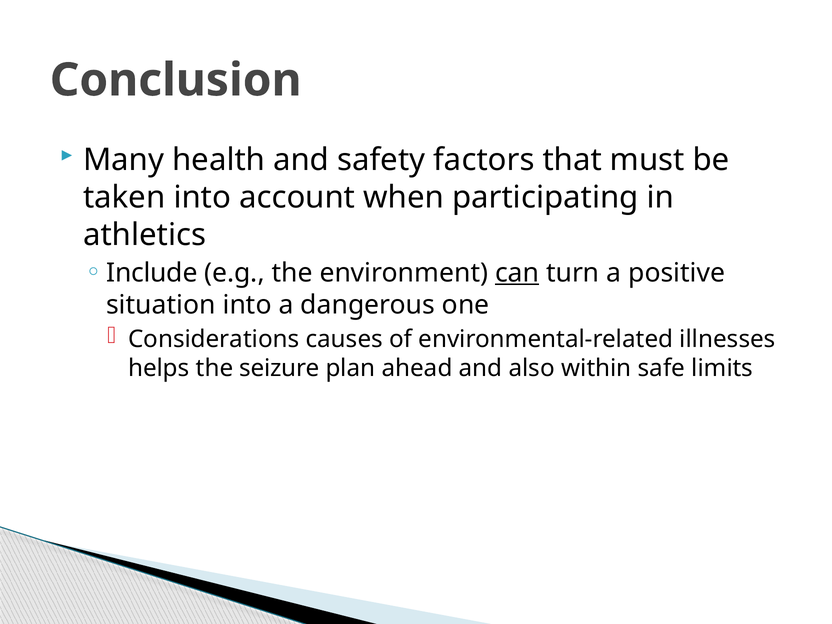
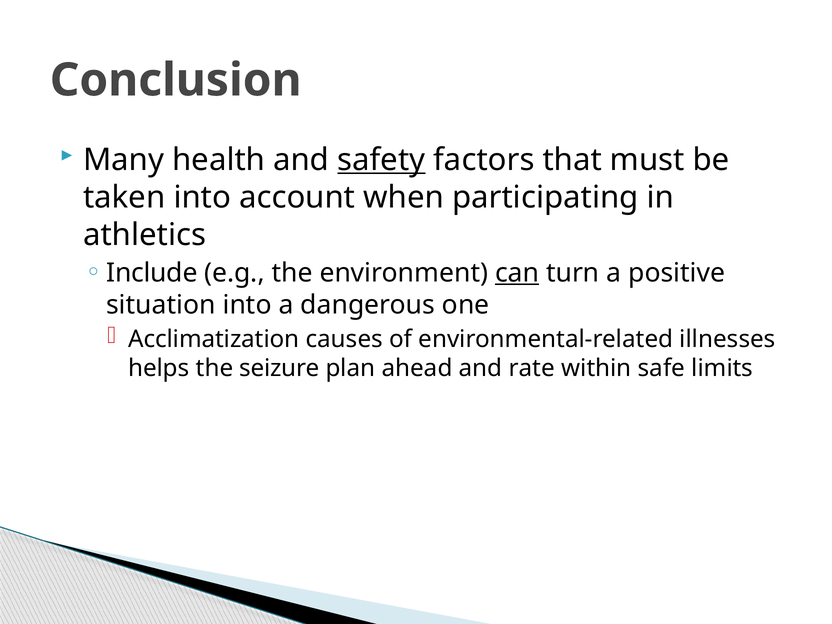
safety underline: none -> present
Considerations: Considerations -> Acclimatization
also: also -> rate
